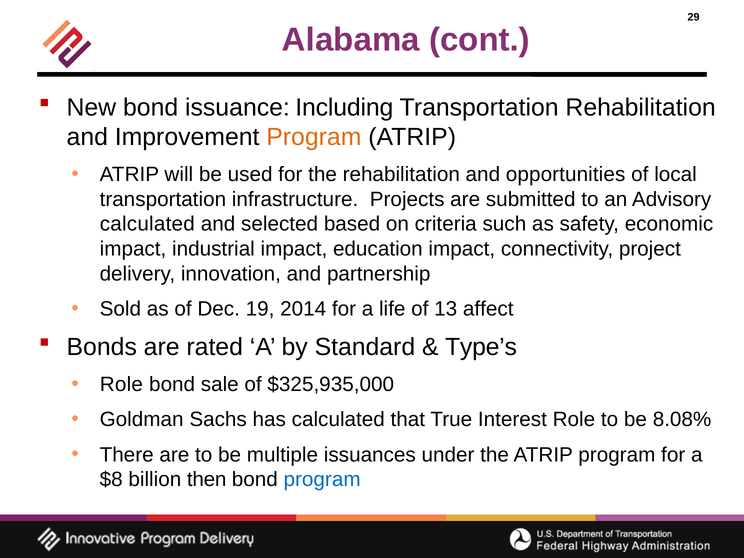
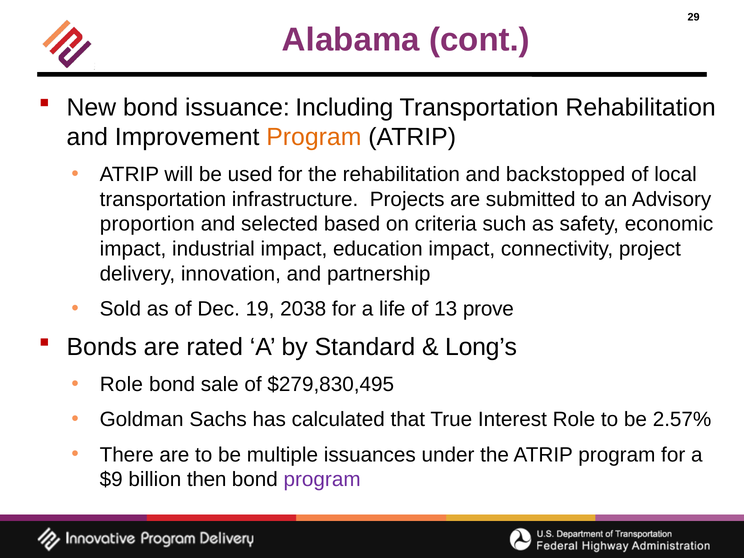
opportunities: opportunities -> backstopped
calculated at (147, 224): calculated -> proportion
2014: 2014 -> 2038
affect: affect -> prove
Type’s: Type’s -> Long’s
$325,935,000: $325,935,000 -> $279,830,495
8.08%: 8.08% -> 2.57%
$8: $8 -> $9
program at (322, 480) colour: blue -> purple
